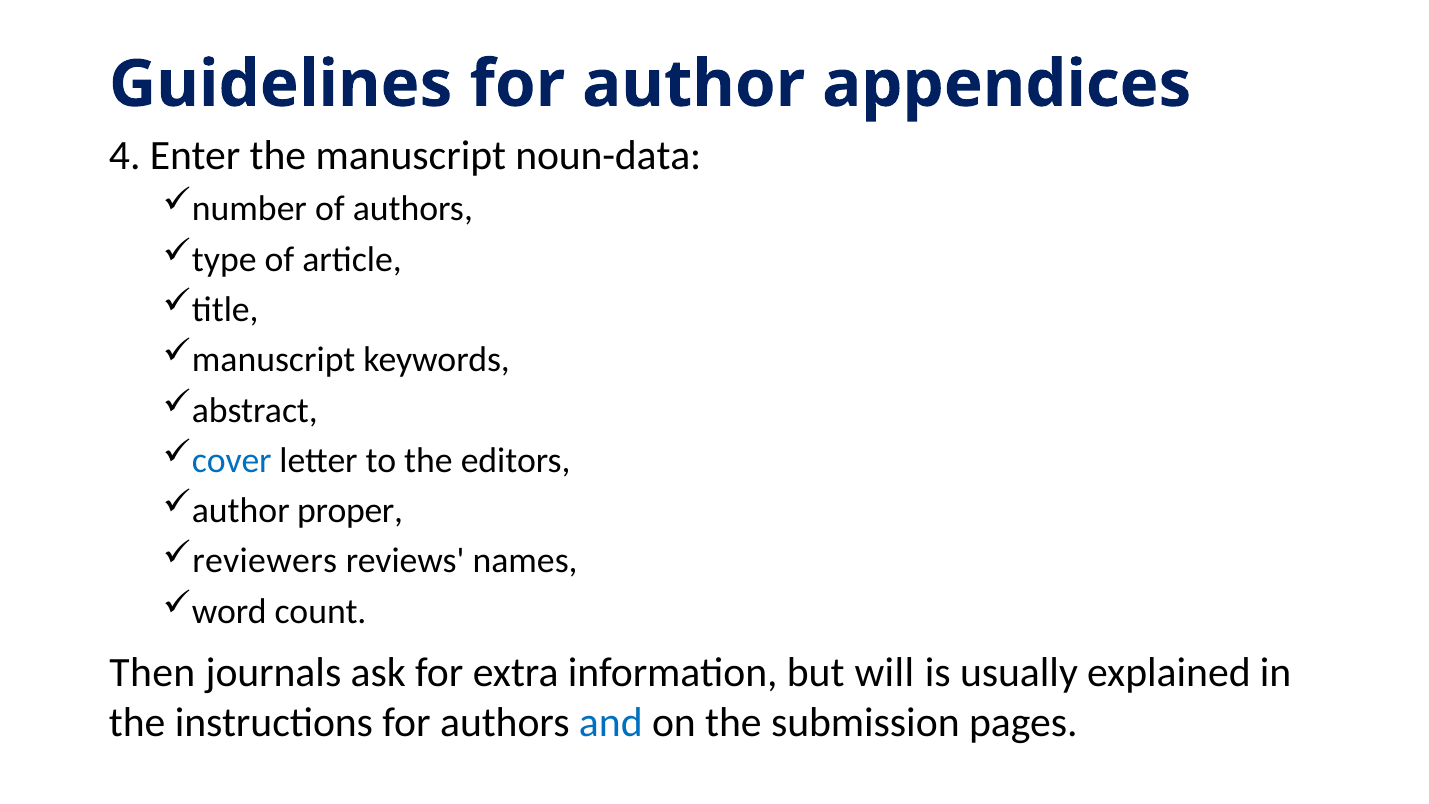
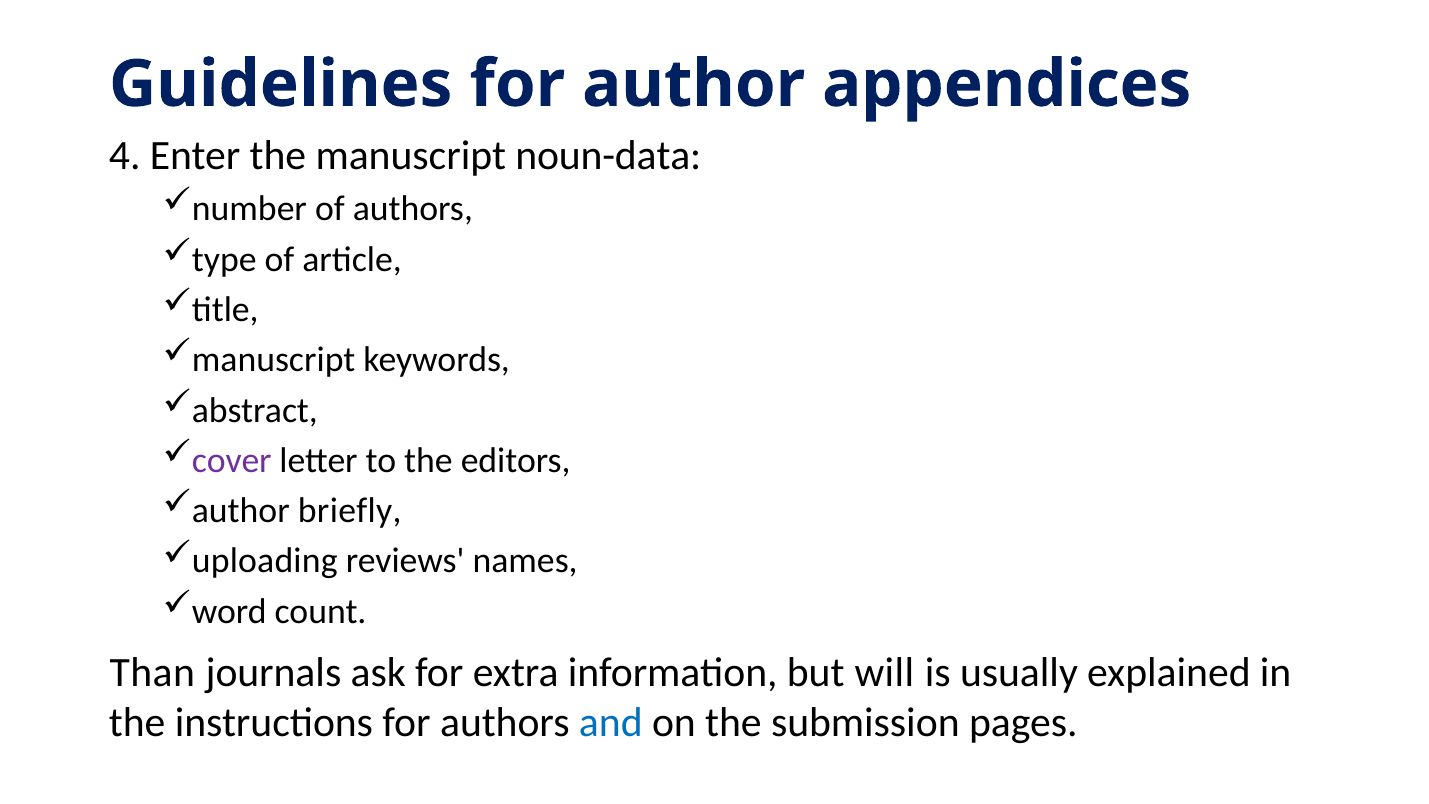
cover colour: blue -> purple
proper: proper -> briefly
reviewers: reviewers -> uploading
Then: Then -> Than
